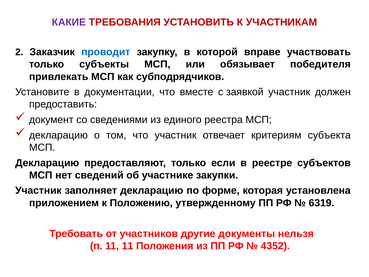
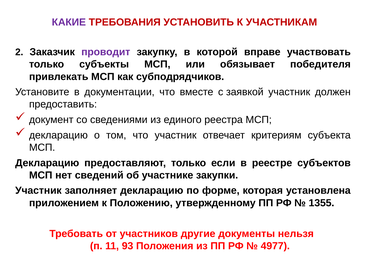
проводит colour: blue -> purple
6319: 6319 -> 1355
11 11: 11 -> 93
4352: 4352 -> 4977
